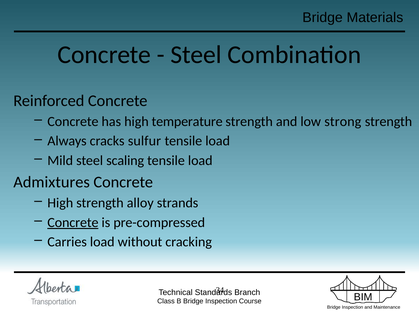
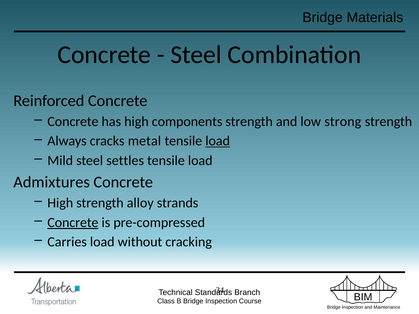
temperature: temperature -> components
sulfur: sulfur -> metal
load at (218, 141) underline: none -> present
scaling: scaling -> settles
